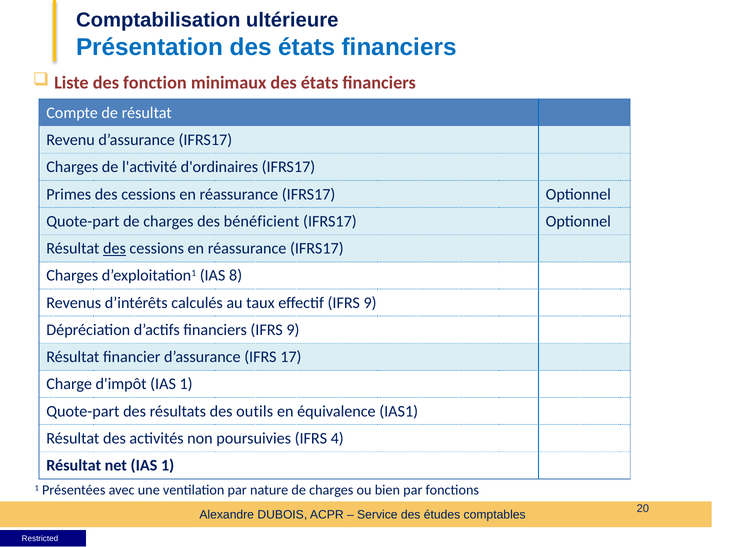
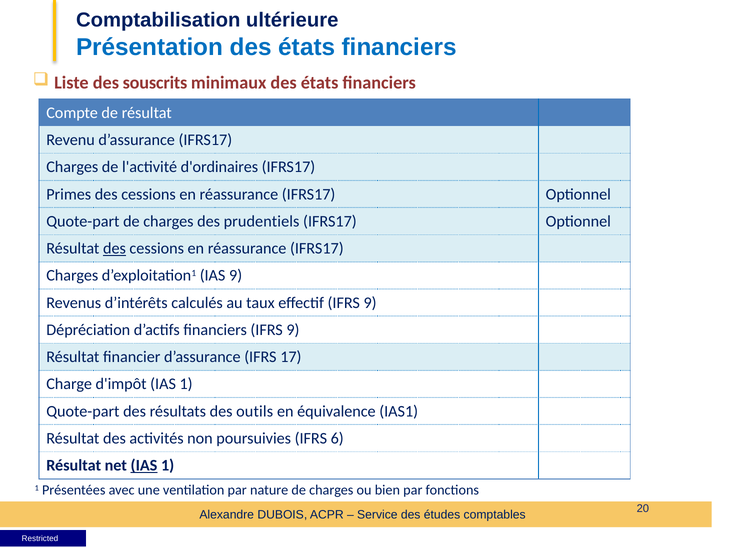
fonction: fonction -> souscrits
bénéficient: bénéficient -> prudentiels
IAS 8: 8 -> 9
4: 4 -> 6
IAS at (144, 465) underline: none -> present
